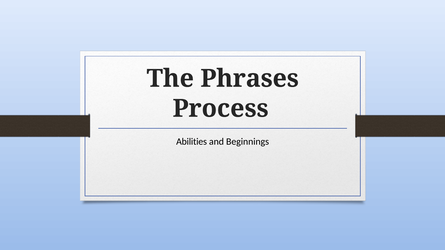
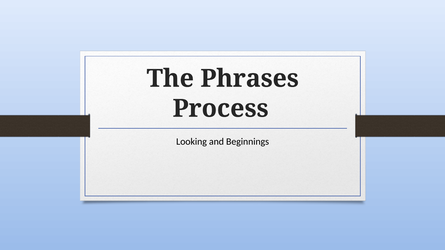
Abilities: Abilities -> Looking
